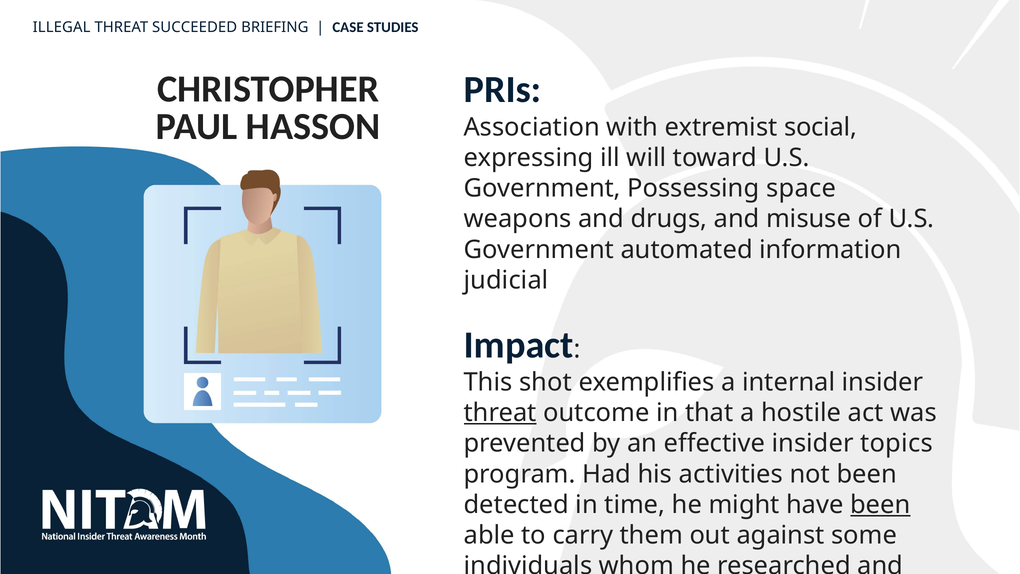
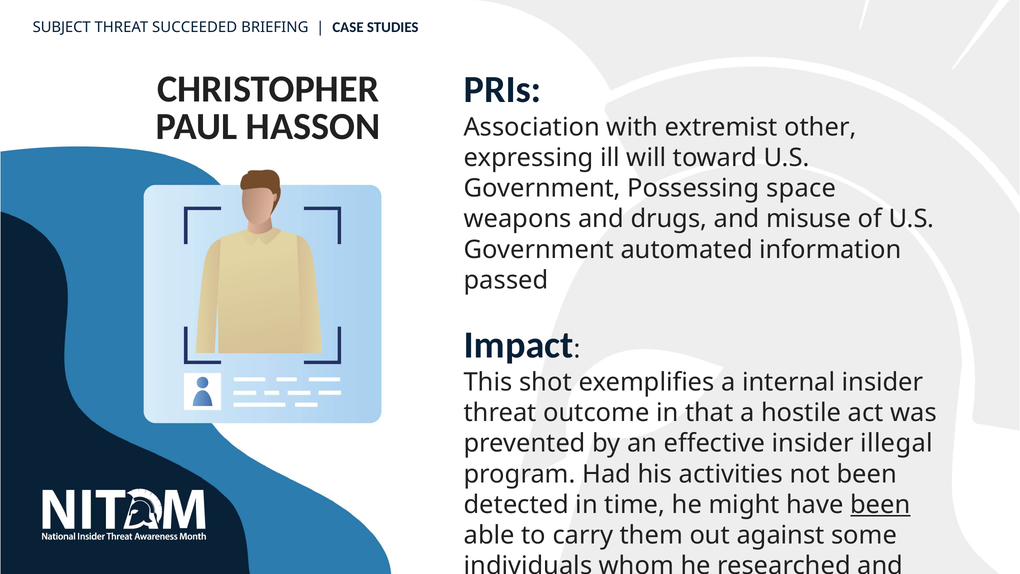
ILLEGAL: ILLEGAL -> SUBJECT
social: social -> other
judicial: judicial -> passed
threat at (500, 413) underline: present -> none
topics: topics -> illegal
